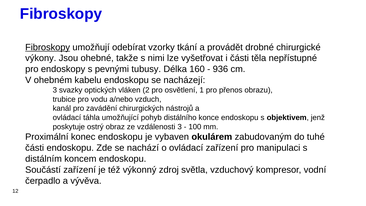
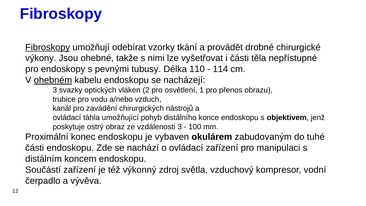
160: 160 -> 110
936: 936 -> 114
ohebném underline: none -> present
